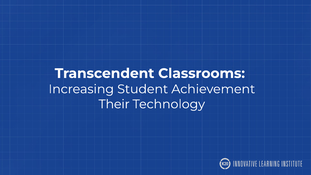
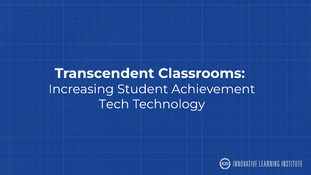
Their: Their -> Tech
